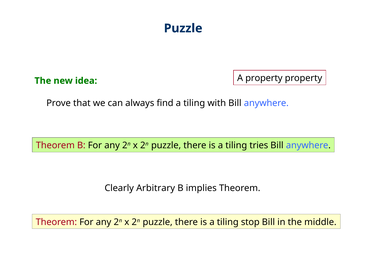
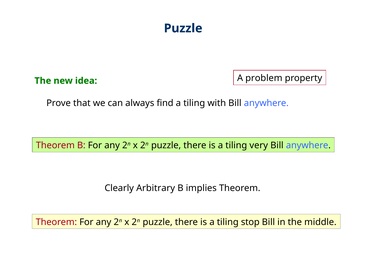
A property: property -> problem
tries: tries -> very
